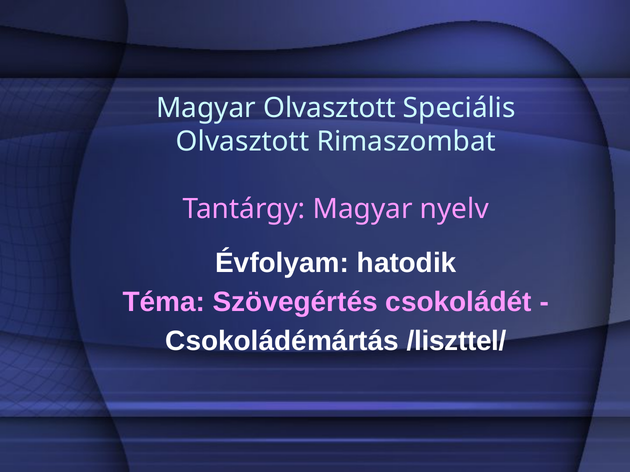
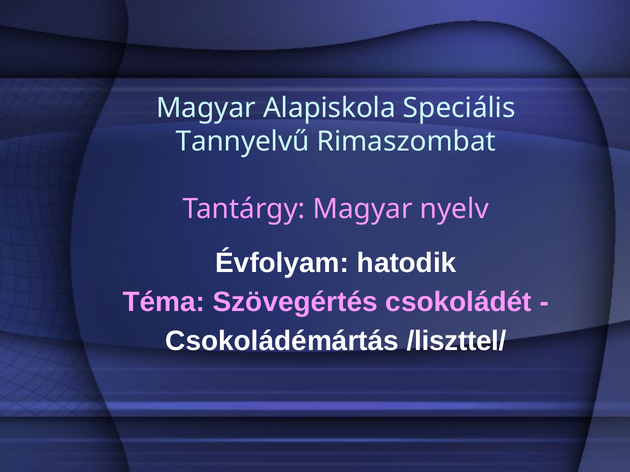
Magyar Olvasztott: Olvasztott -> Alapiskola
Olvasztott at (243, 142): Olvasztott -> Tannyelvű
